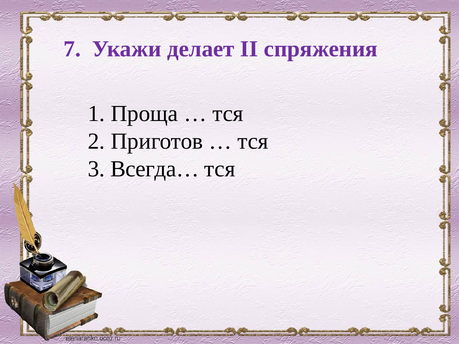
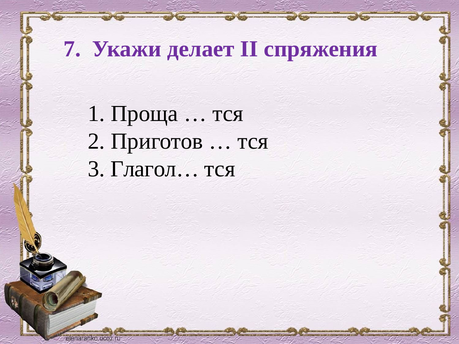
Всегда…: Всегда… -> Глагол…
